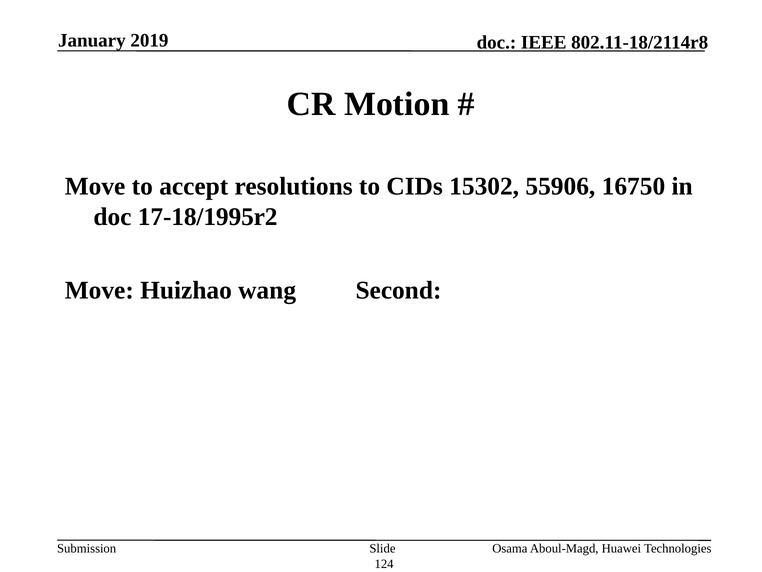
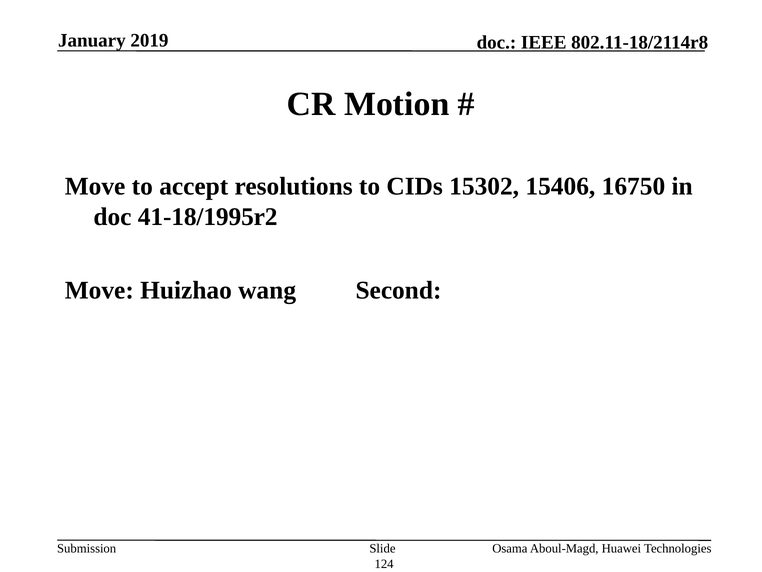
55906: 55906 -> 15406
17-18/1995r2: 17-18/1995r2 -> 41-18/1995r2
